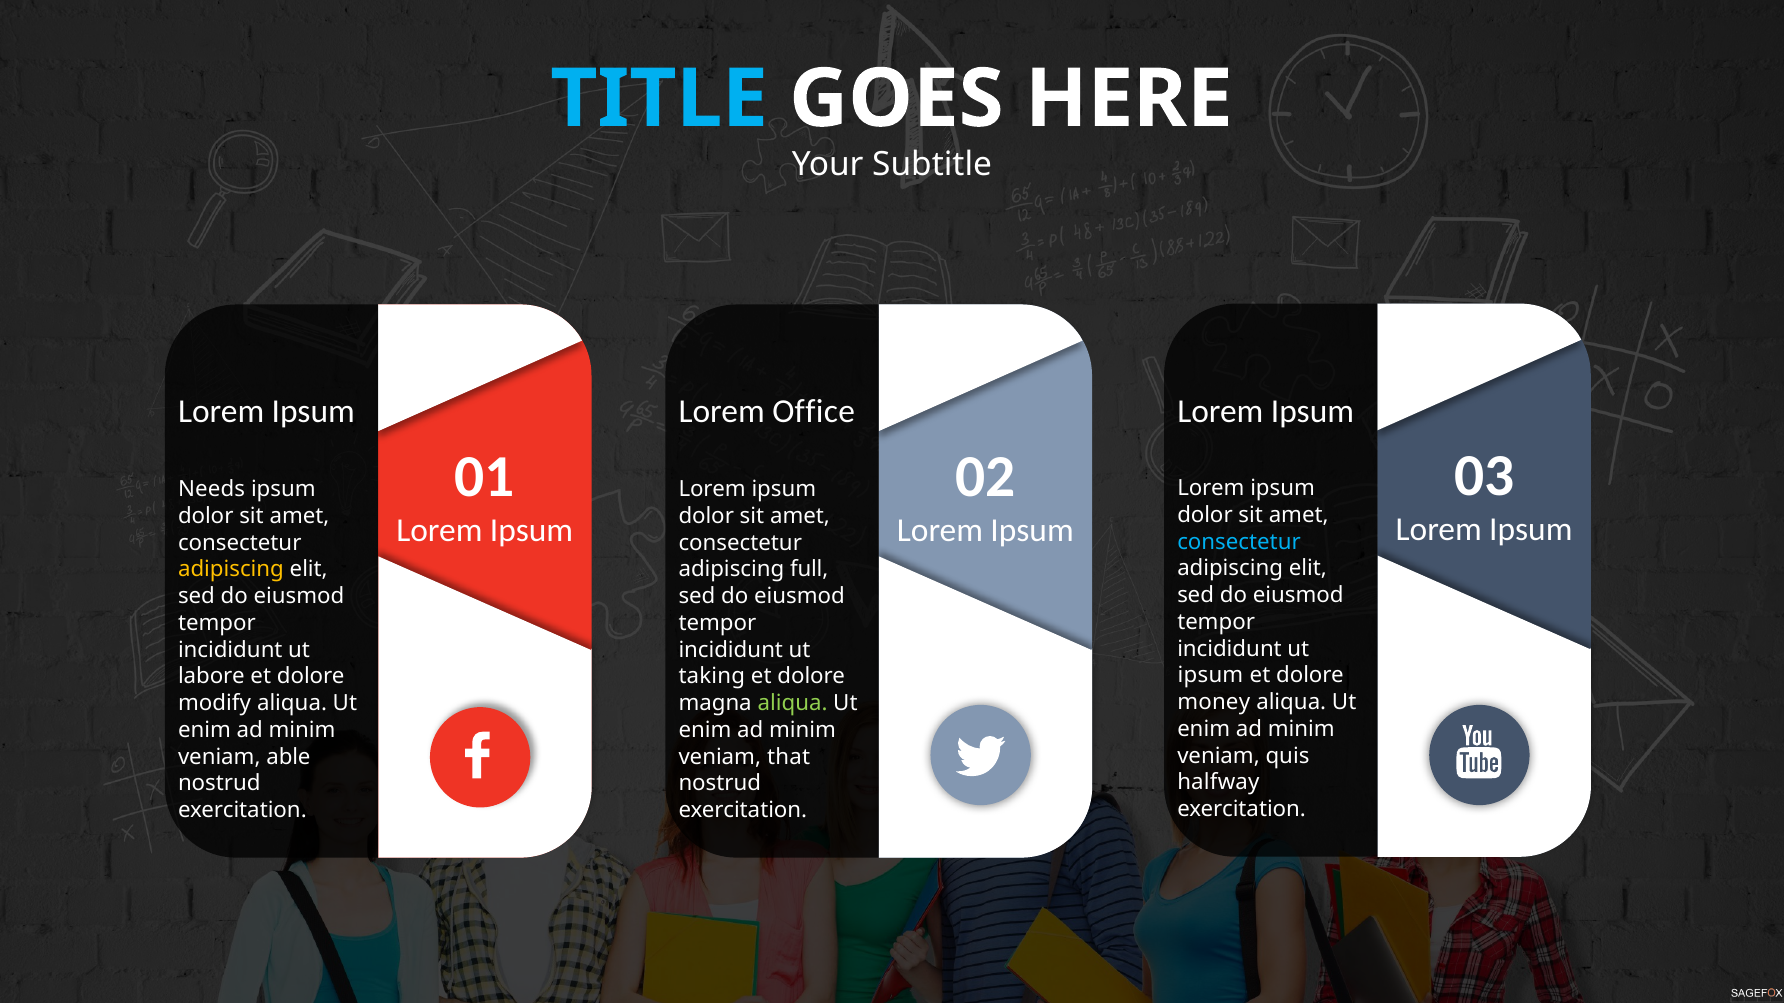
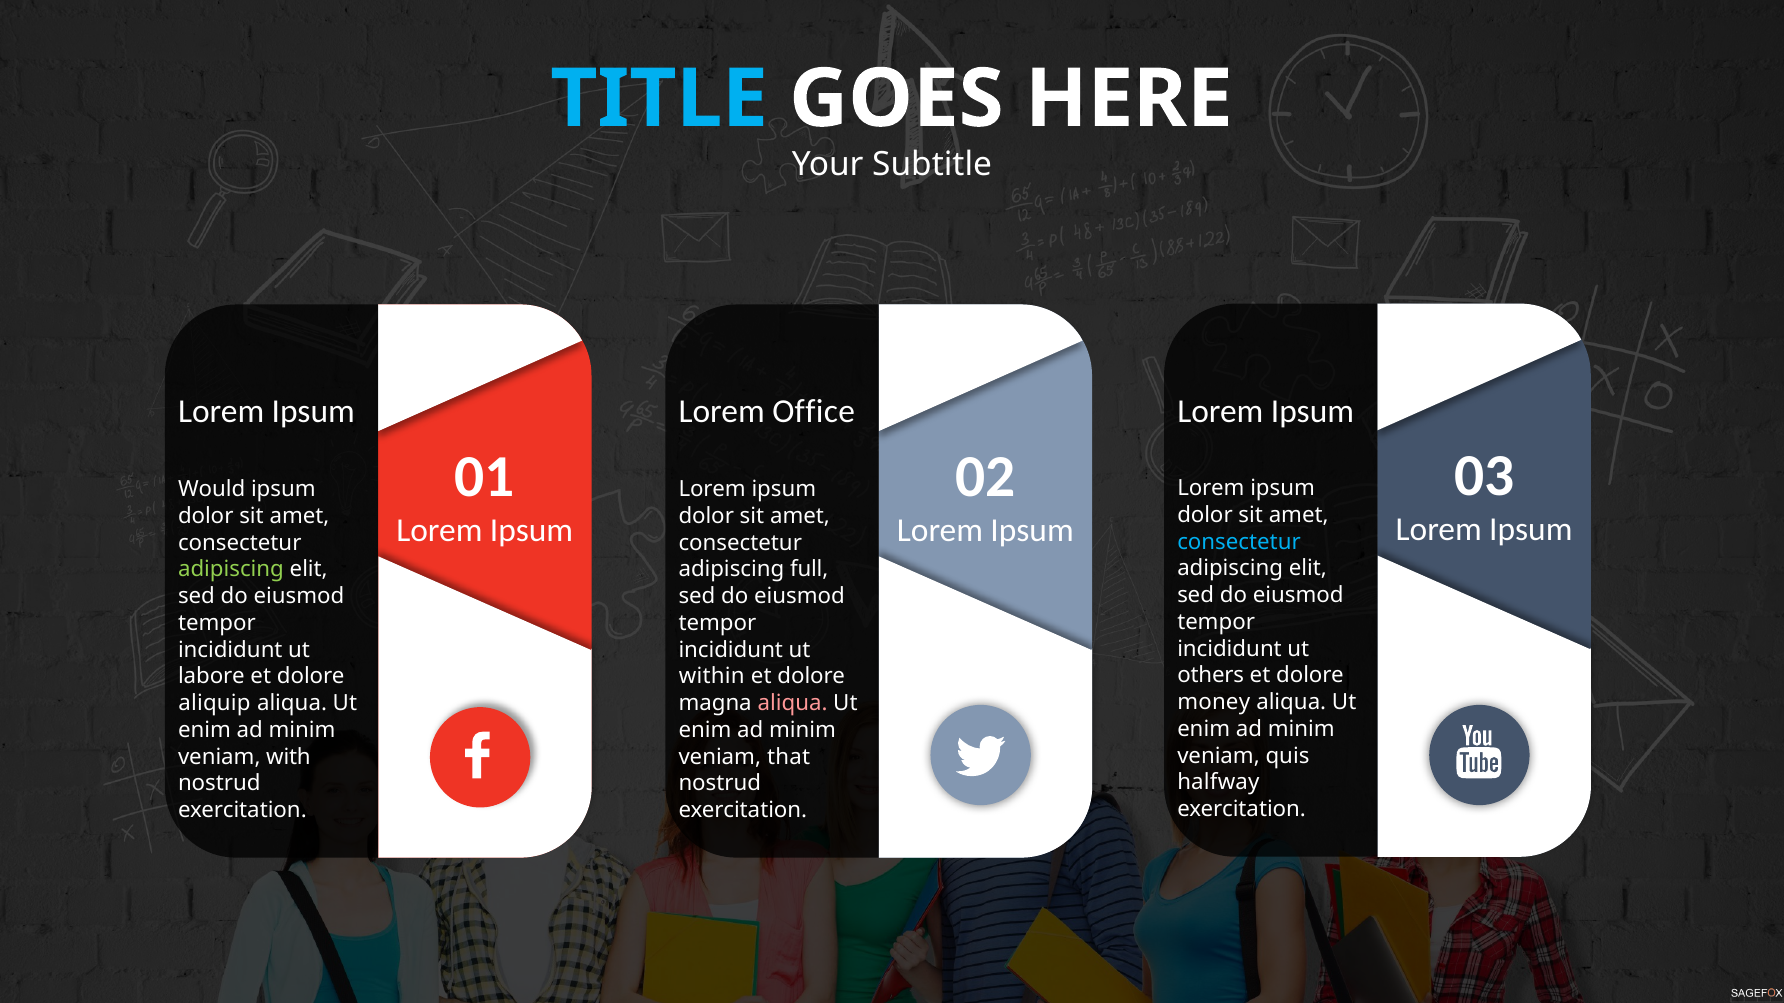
Needs: Needs -> Would
adipiscing at (231, 570) colour: yellow -> light green
ipsum at (1211, 676): ipsum -> others
taking: taking -> within
modify: modify -> aliquip
aliqua at (793, 704) colour: light green -> pink
able: able -> with
